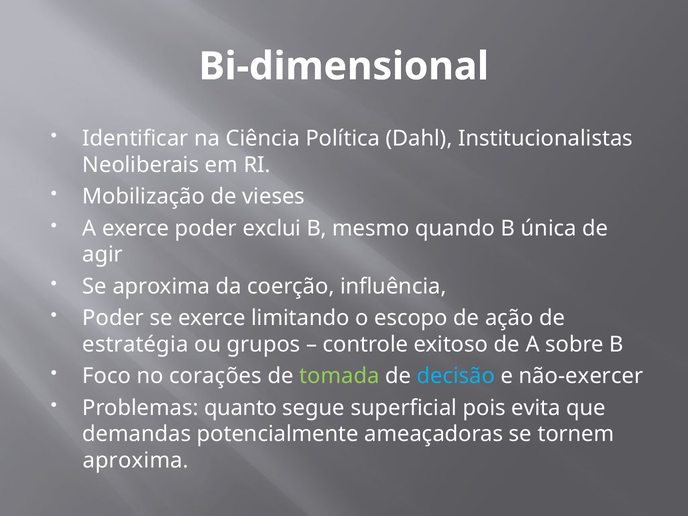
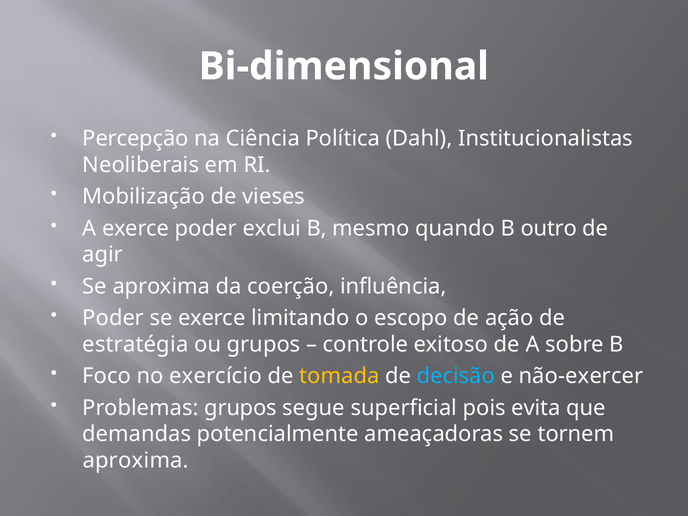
Identificar: Identificar -> Percepção
única: única -> outro
corações: corações -> exercício
tomada colour: light green -> yellow
Problemas quanto: quanto -> grupos
